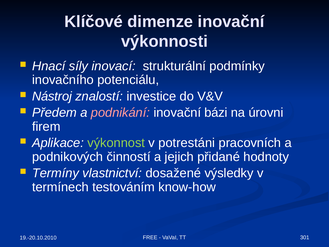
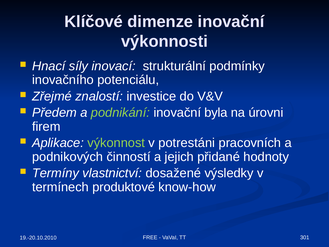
Nástroj: Nástroj -> Zřejmé
podnikání colour: pink -> light green
bázi: bázi -> byla
testováním: testováním -> produktové
